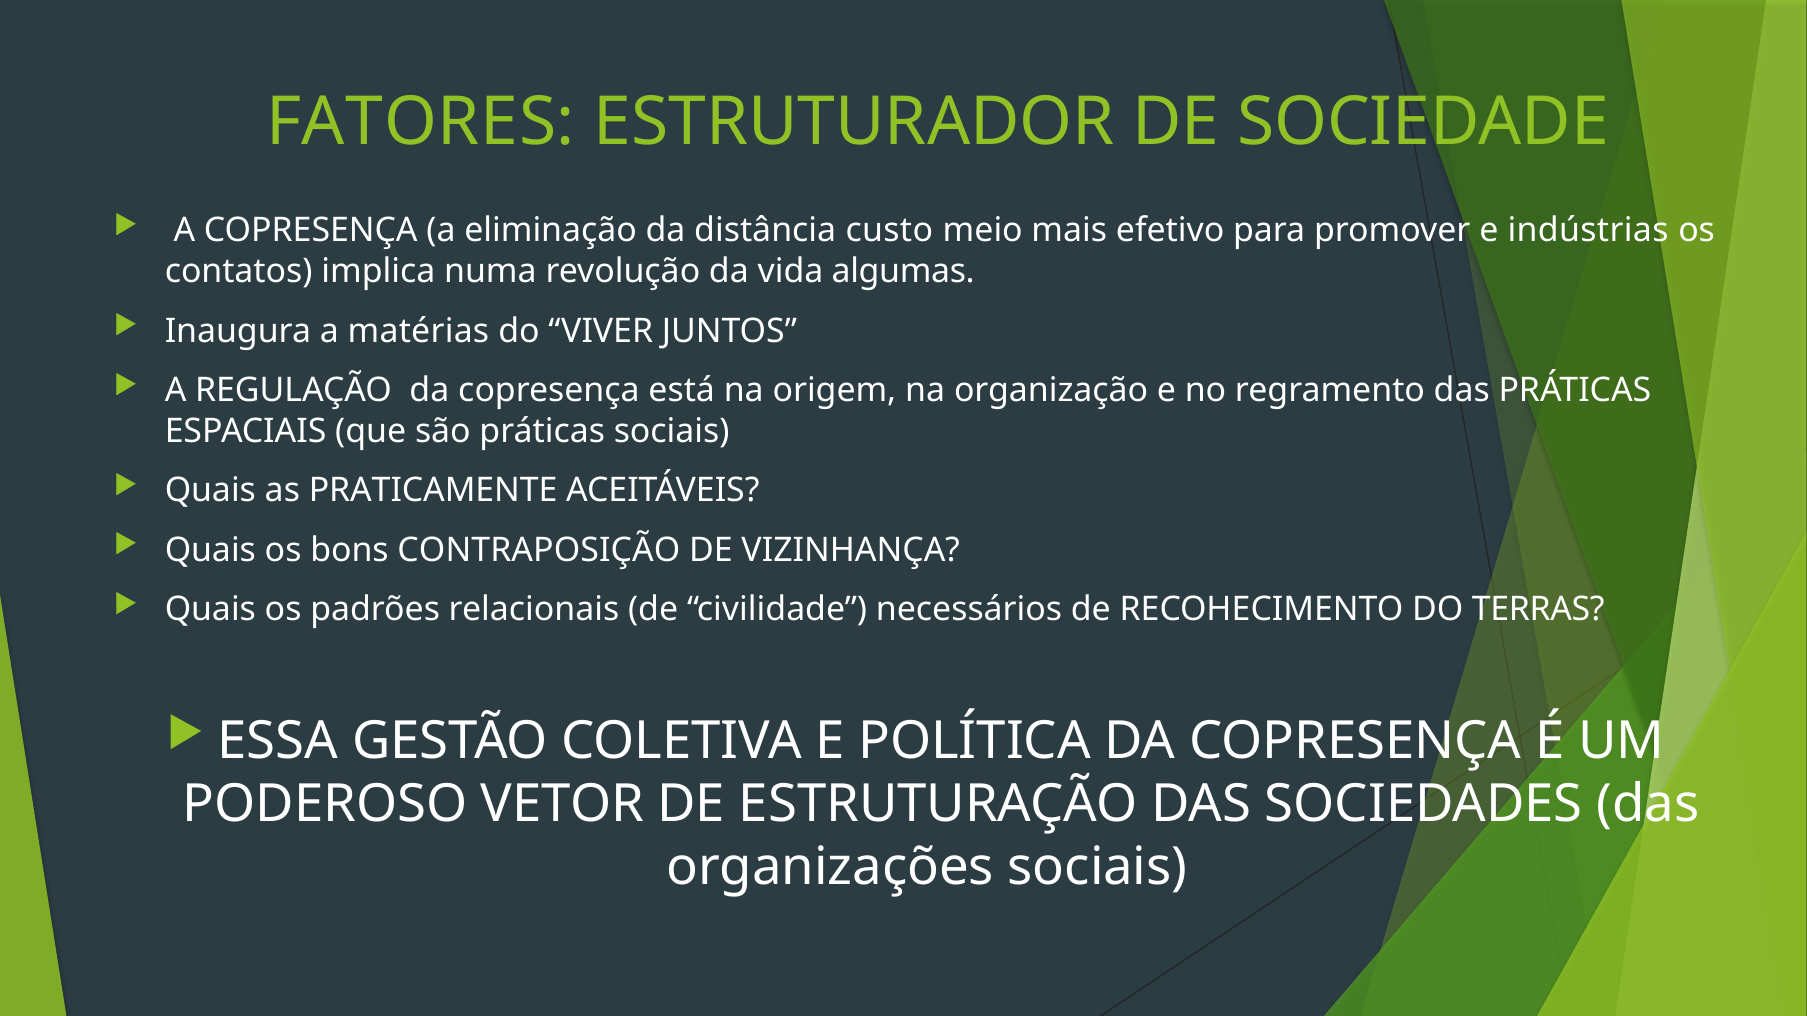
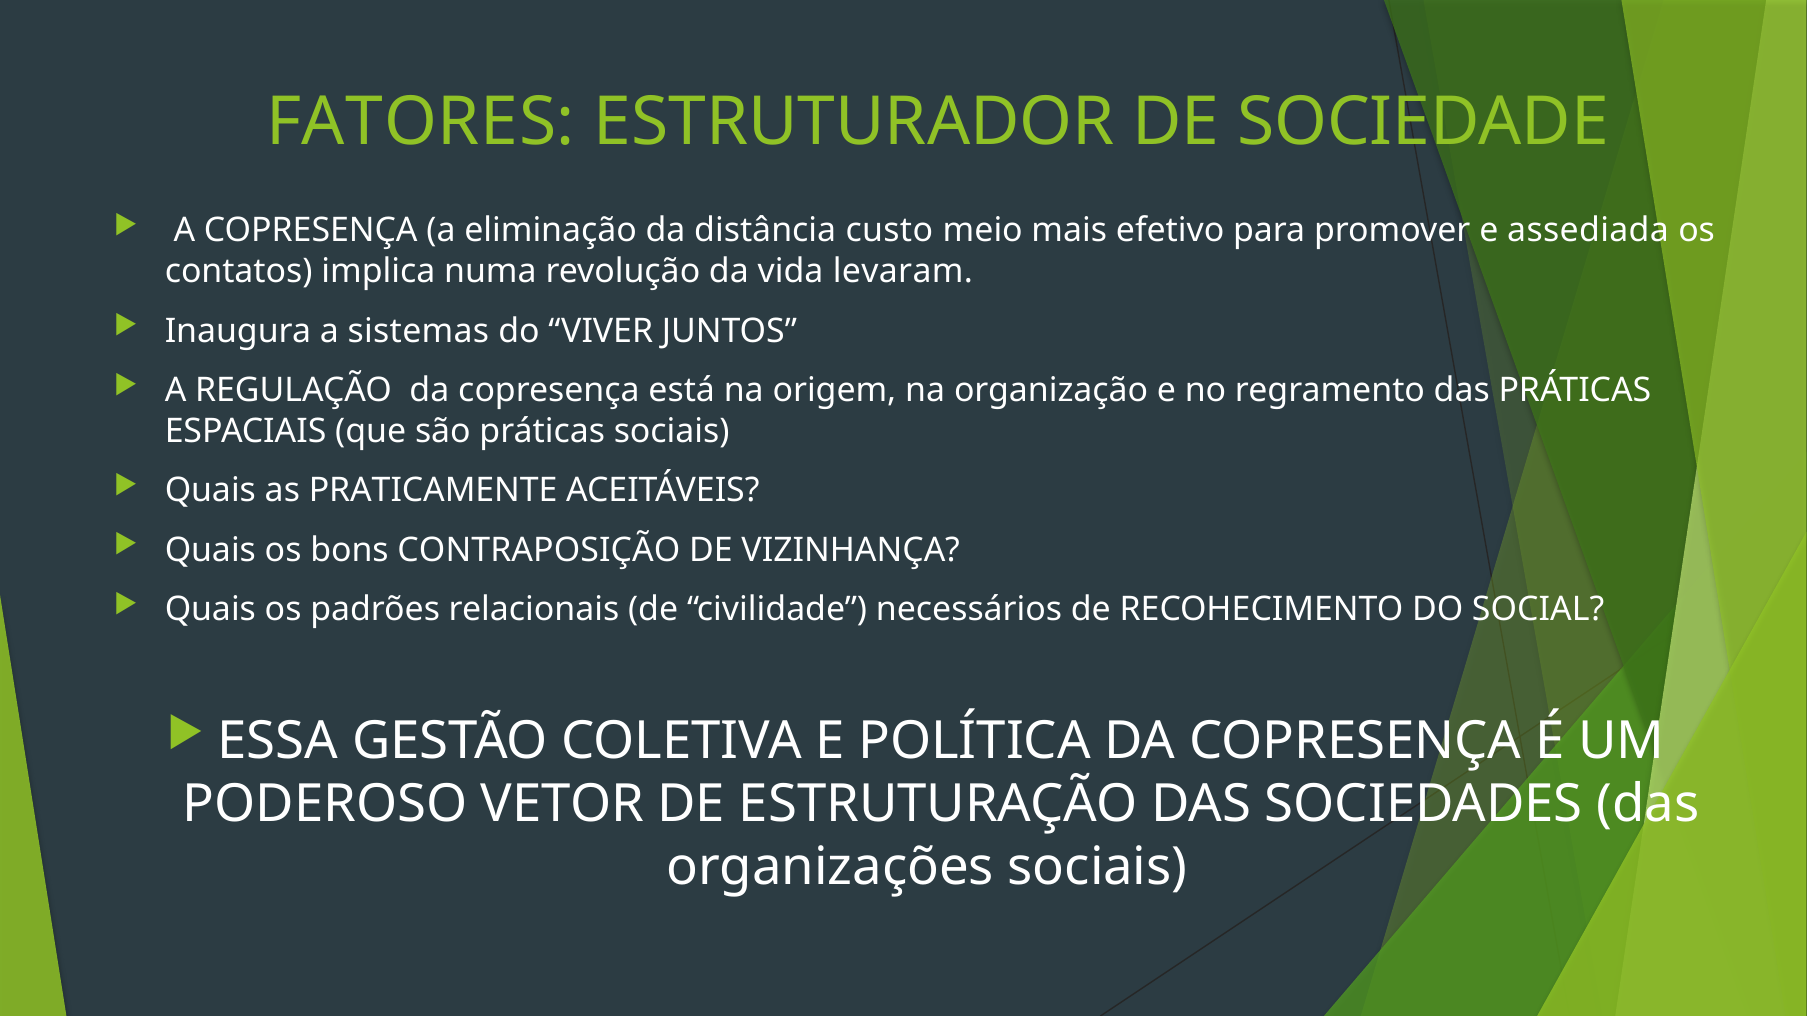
indústrias: indústrias -> assediada
algumas: algumas -> levaram
matérias: matérias -> sistemas
TERRAS: TERRAS -> SOCIAL
